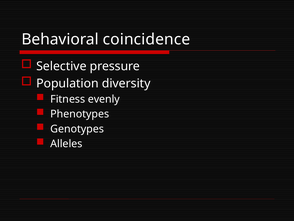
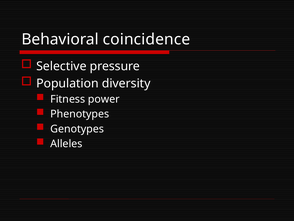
evenly: evenly -> power
